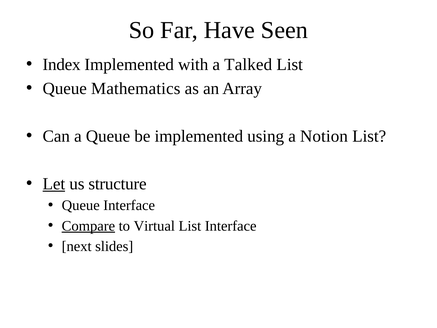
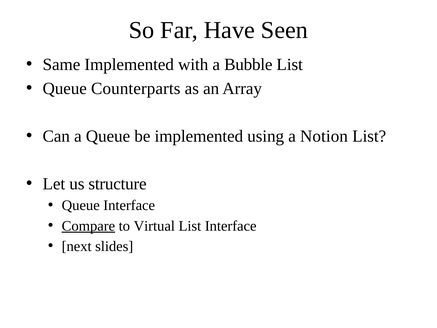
Index: Index -> Same
Talked: Talked -> Bubble
Mathematics: Mathematics -> Counterparts
Let underline: present -> none
